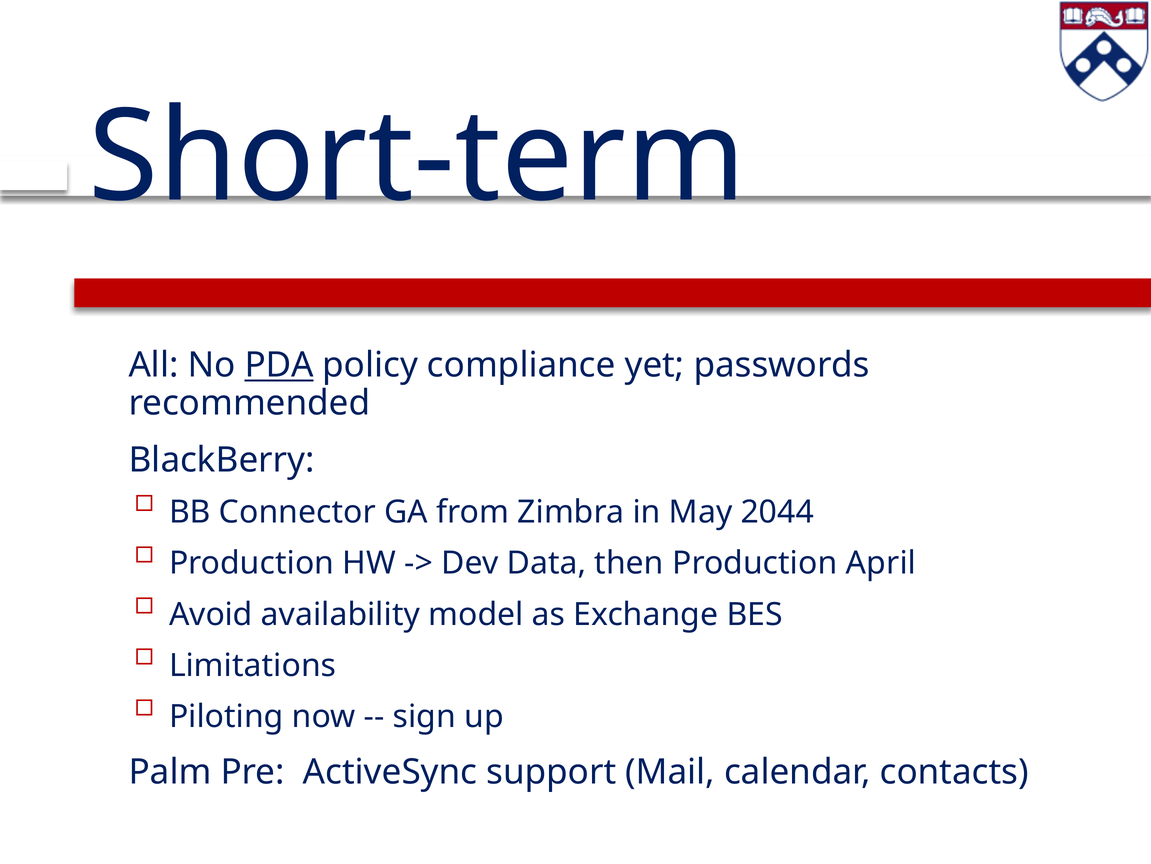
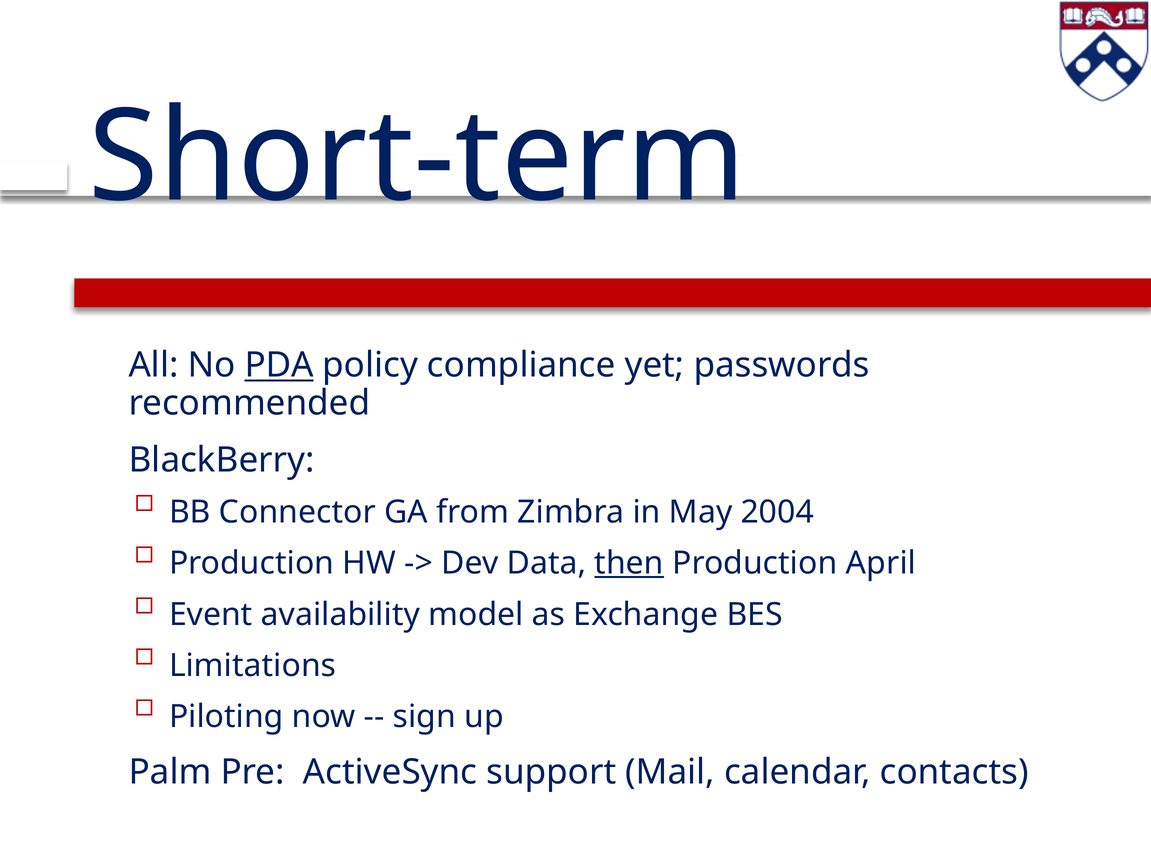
2044: 2044 -> 2004
then underline: none -> present
Avoid: Avoid -> Event
